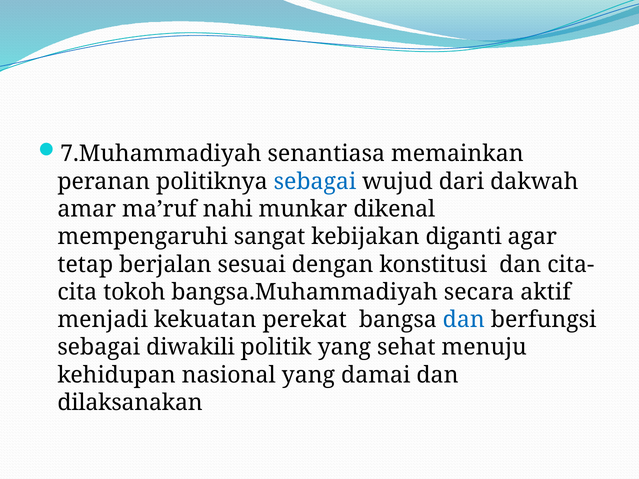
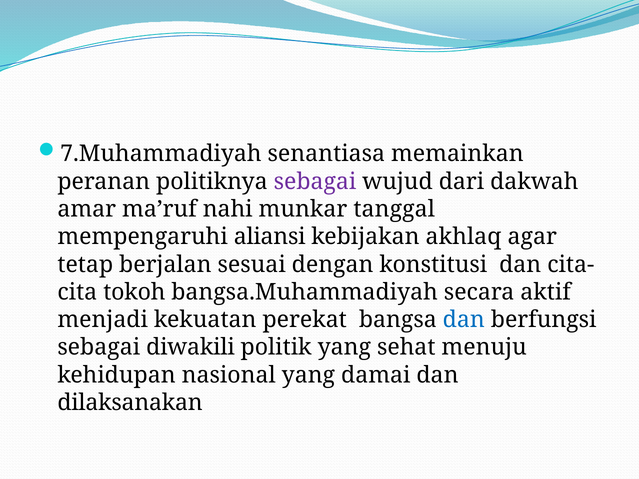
sebagai at (315, 182) colour: blue -> purple
dikenal: dikenal -> tanggal
sangat: sangat -> aliansi
diganti: diganti -> akhlaq
